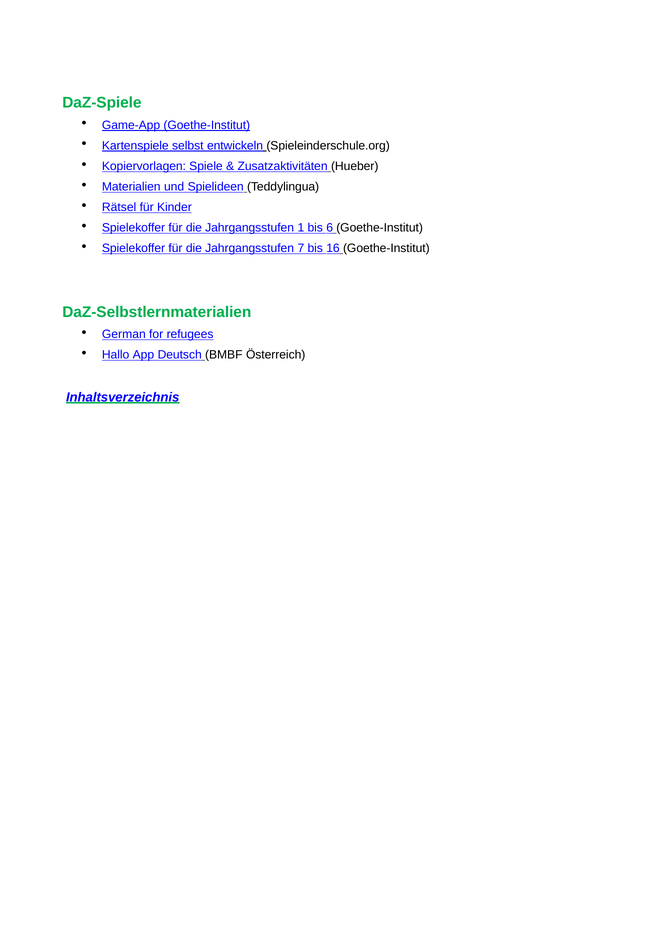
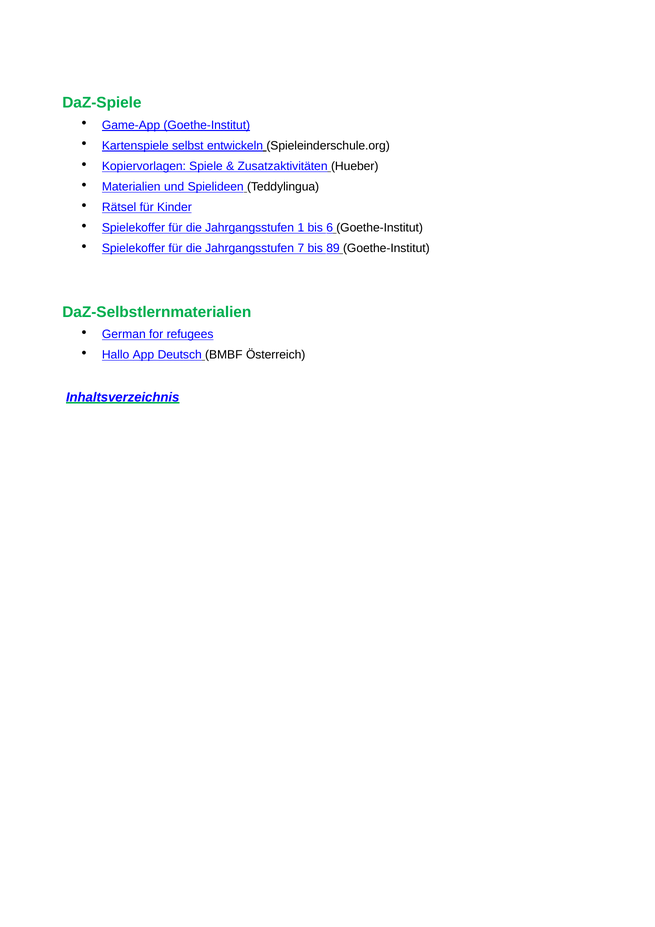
16: 16 -> 89
